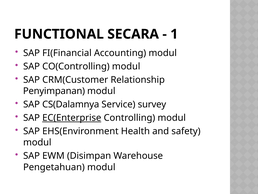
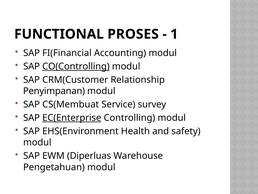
SECARA: SECARA -> PROSES
CO(Controlling underline: none -> present
CS(Dalamnya: CS(Dalamnya -> CS(Membuat
Disimpan: Disimpan -> Diperluas
